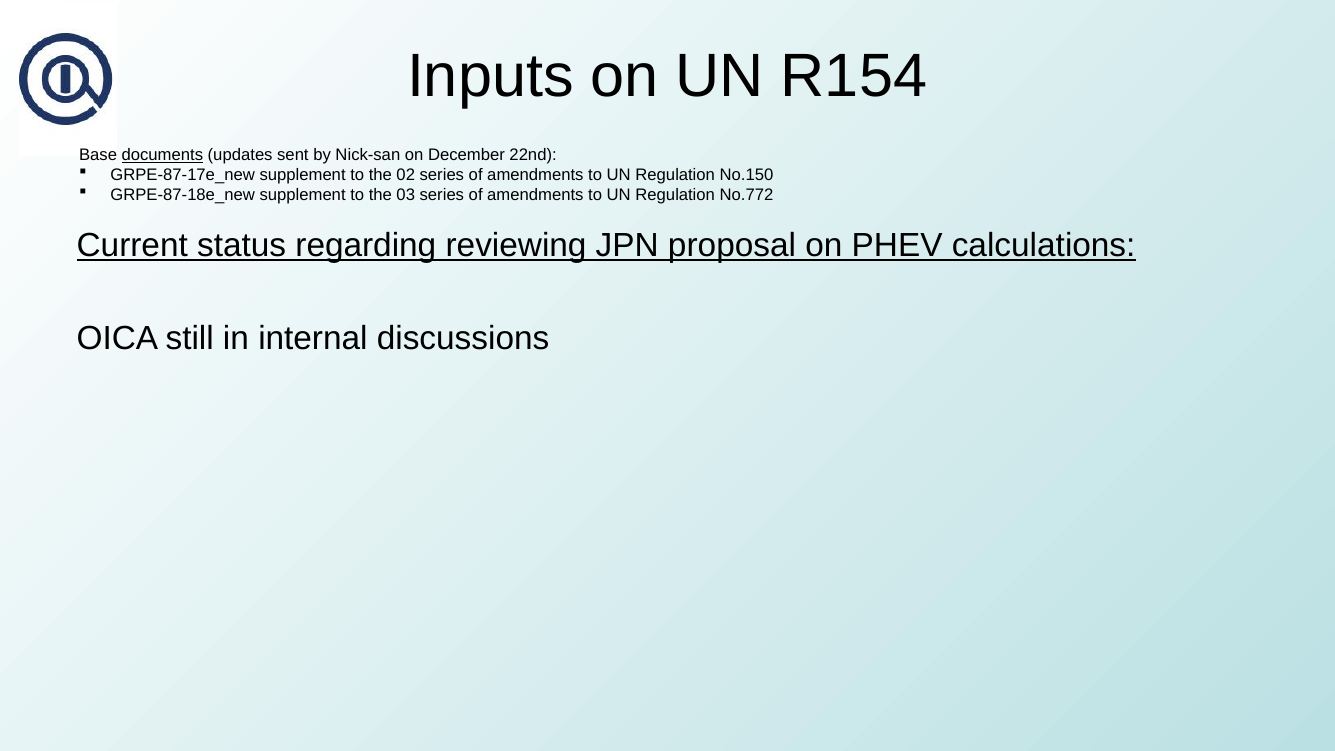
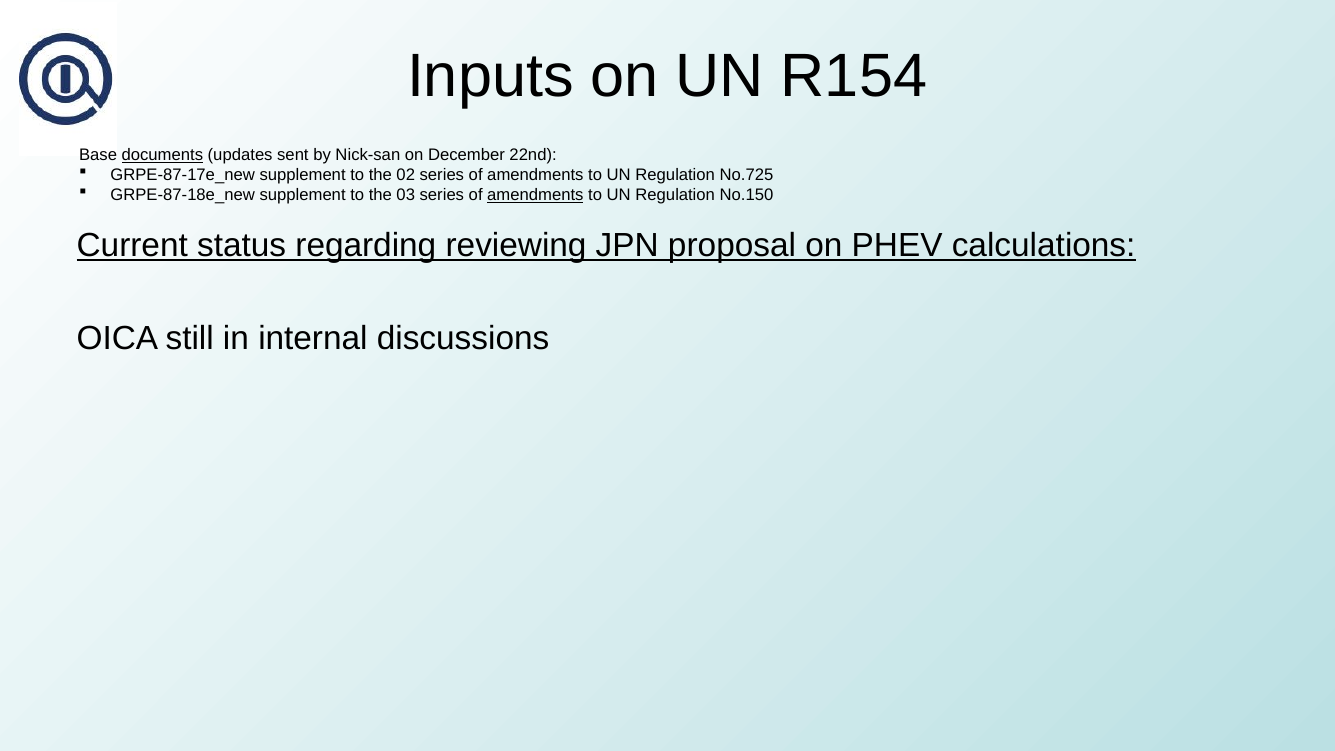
No.150: No.150 -> No.725
amendments at (535, 195) underline: none -> present
No.772: No.772 -> No.150
